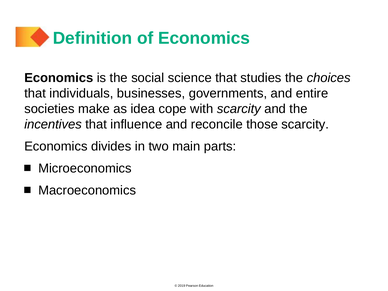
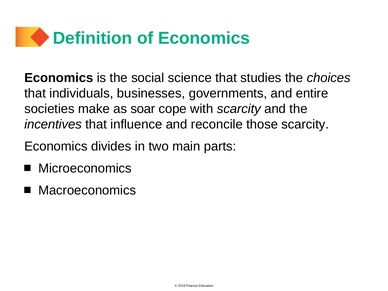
idea: idea -> soar
